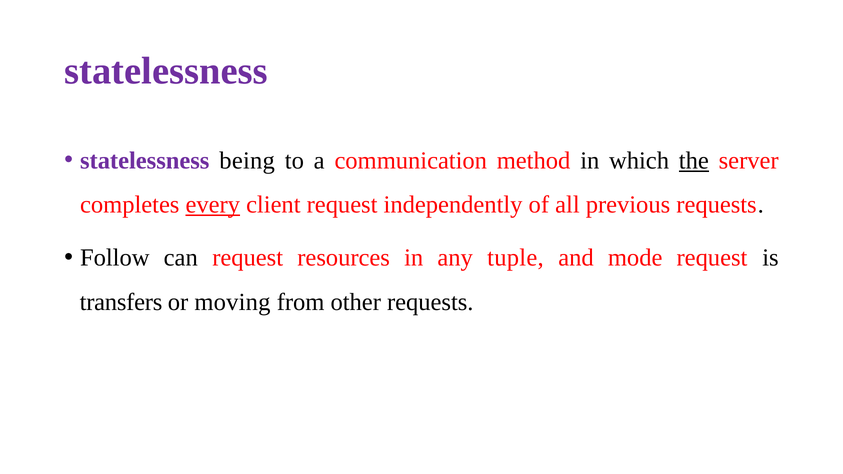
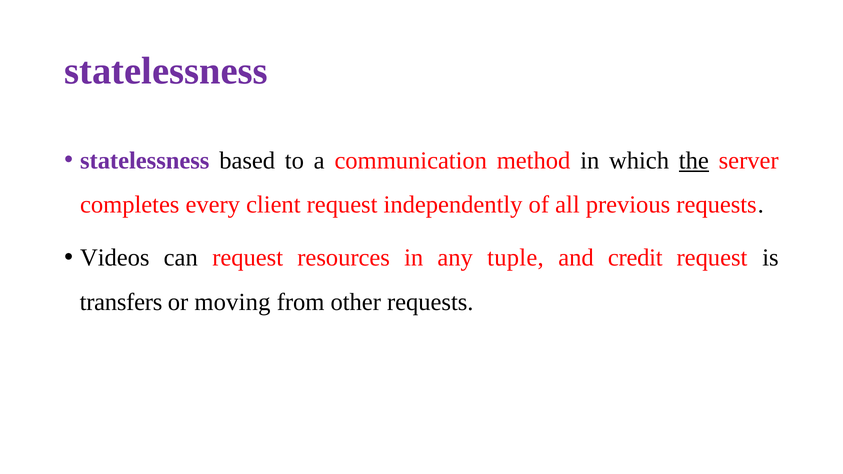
being: being -> based
every underline: present -> none
Follow: Follow -> Videos
mode: mode -> credit
